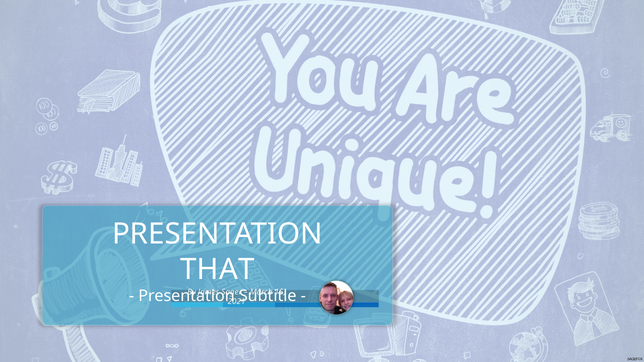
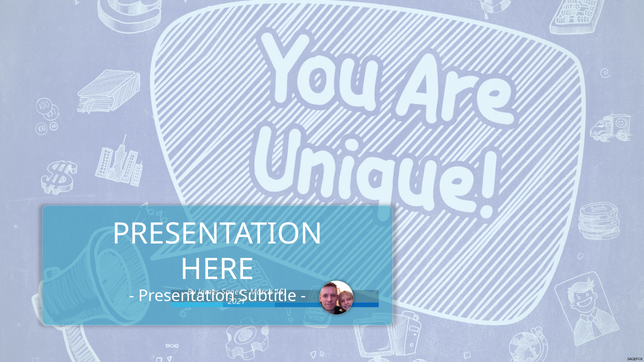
THAT: THAT -> HERE
